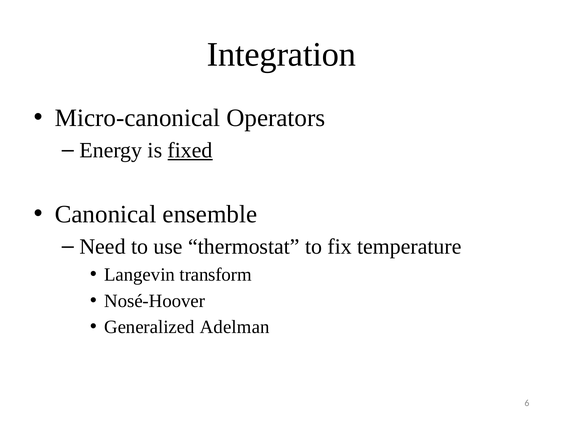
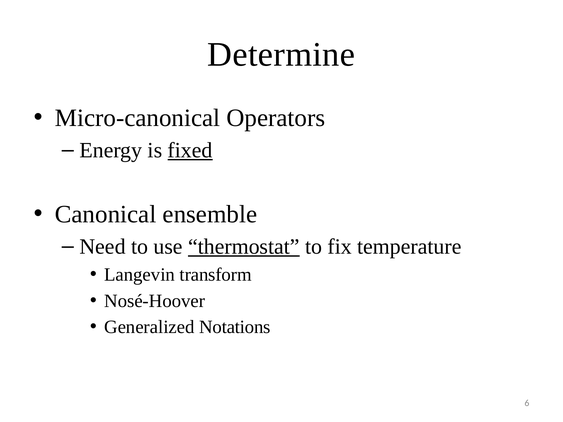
Integration: Integration -> Determine
thermostat underline: none -> present
Adelman: Adelman -> Notations
